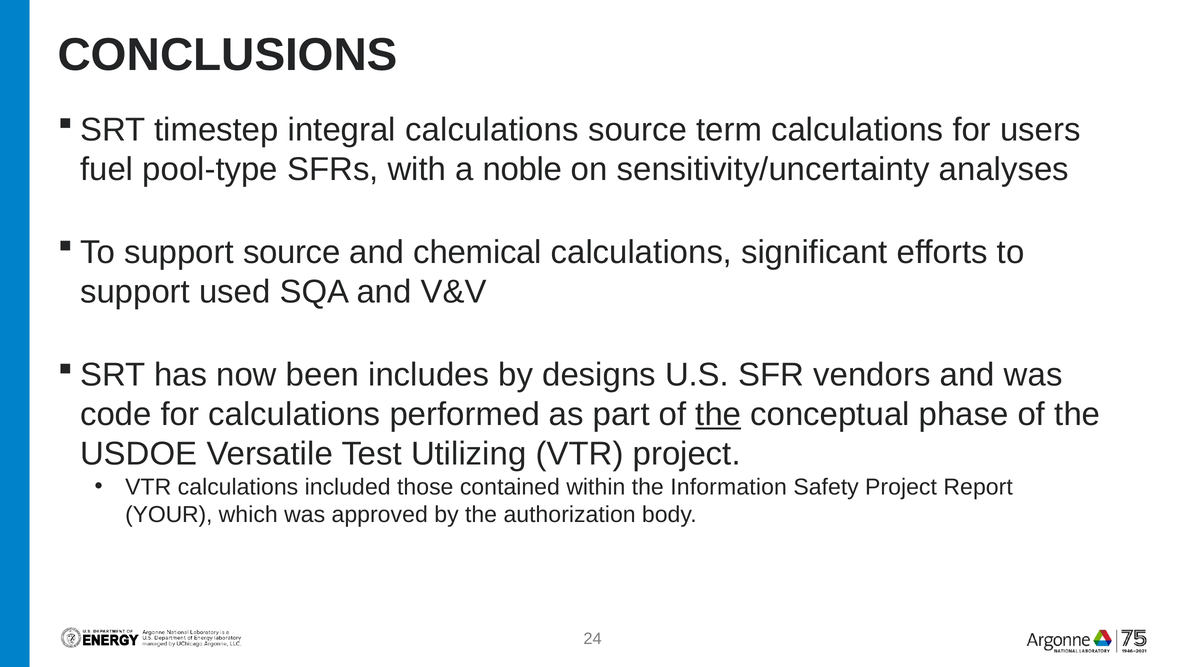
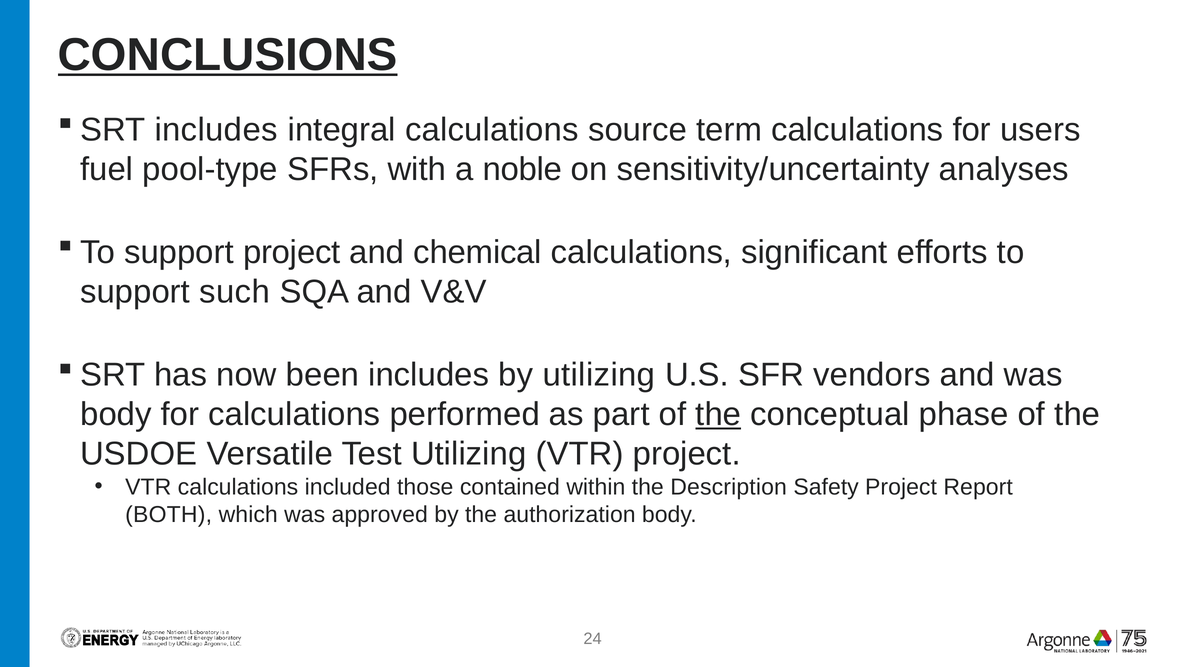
CONCLUSIONS underline: none -> present
timestep at (216, 130): timestep -> includes
support source: source -> project
used: used -> such
by designs: designs -> utilizing
code at (116, 414): code -> body
Information: Information -> Description
YOUR: YOUR -> BOTH
